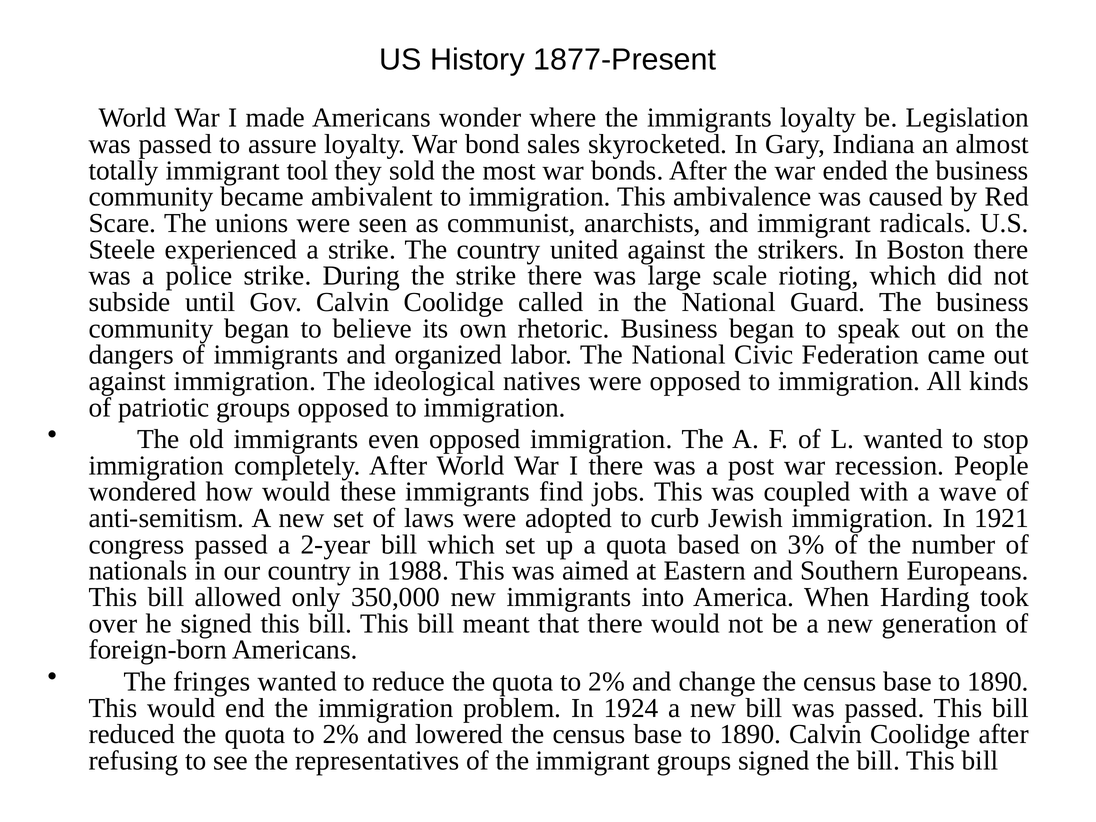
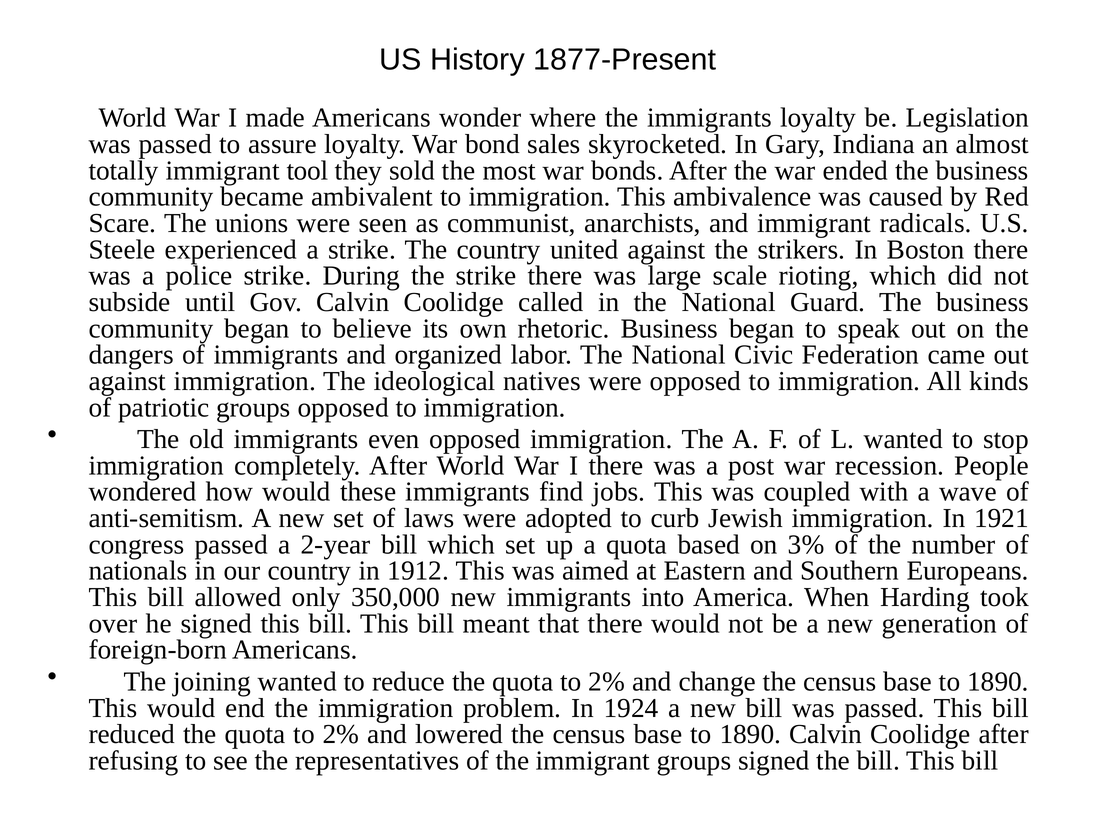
1988: 1988 -> 1912
fringes: fringes -> joining
